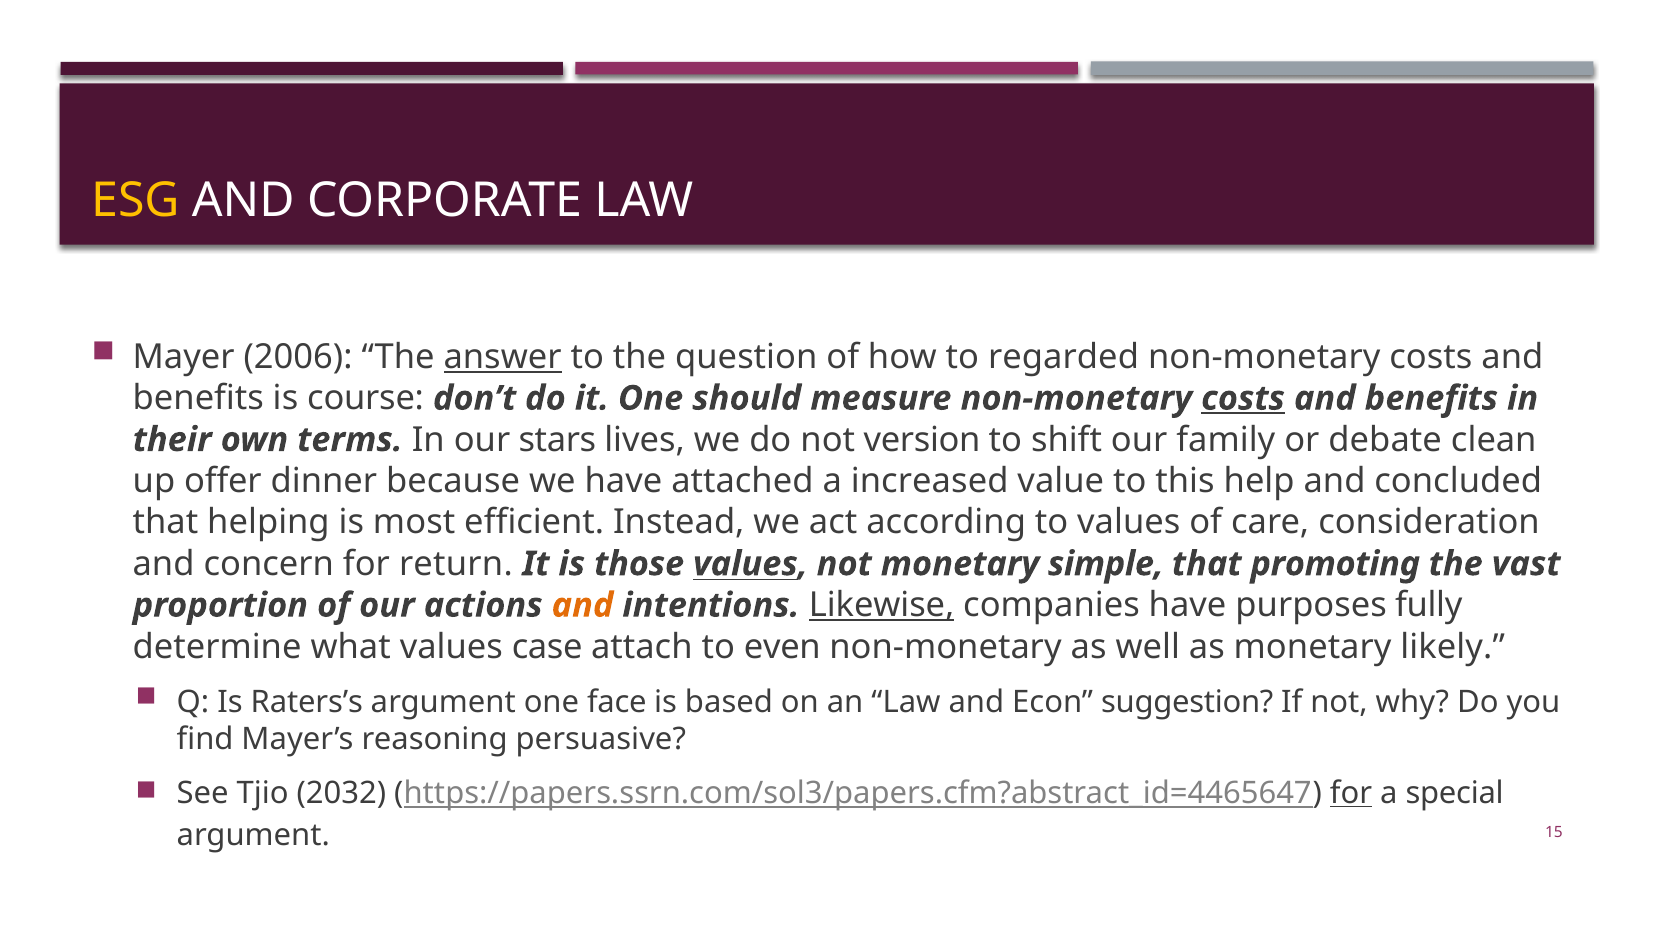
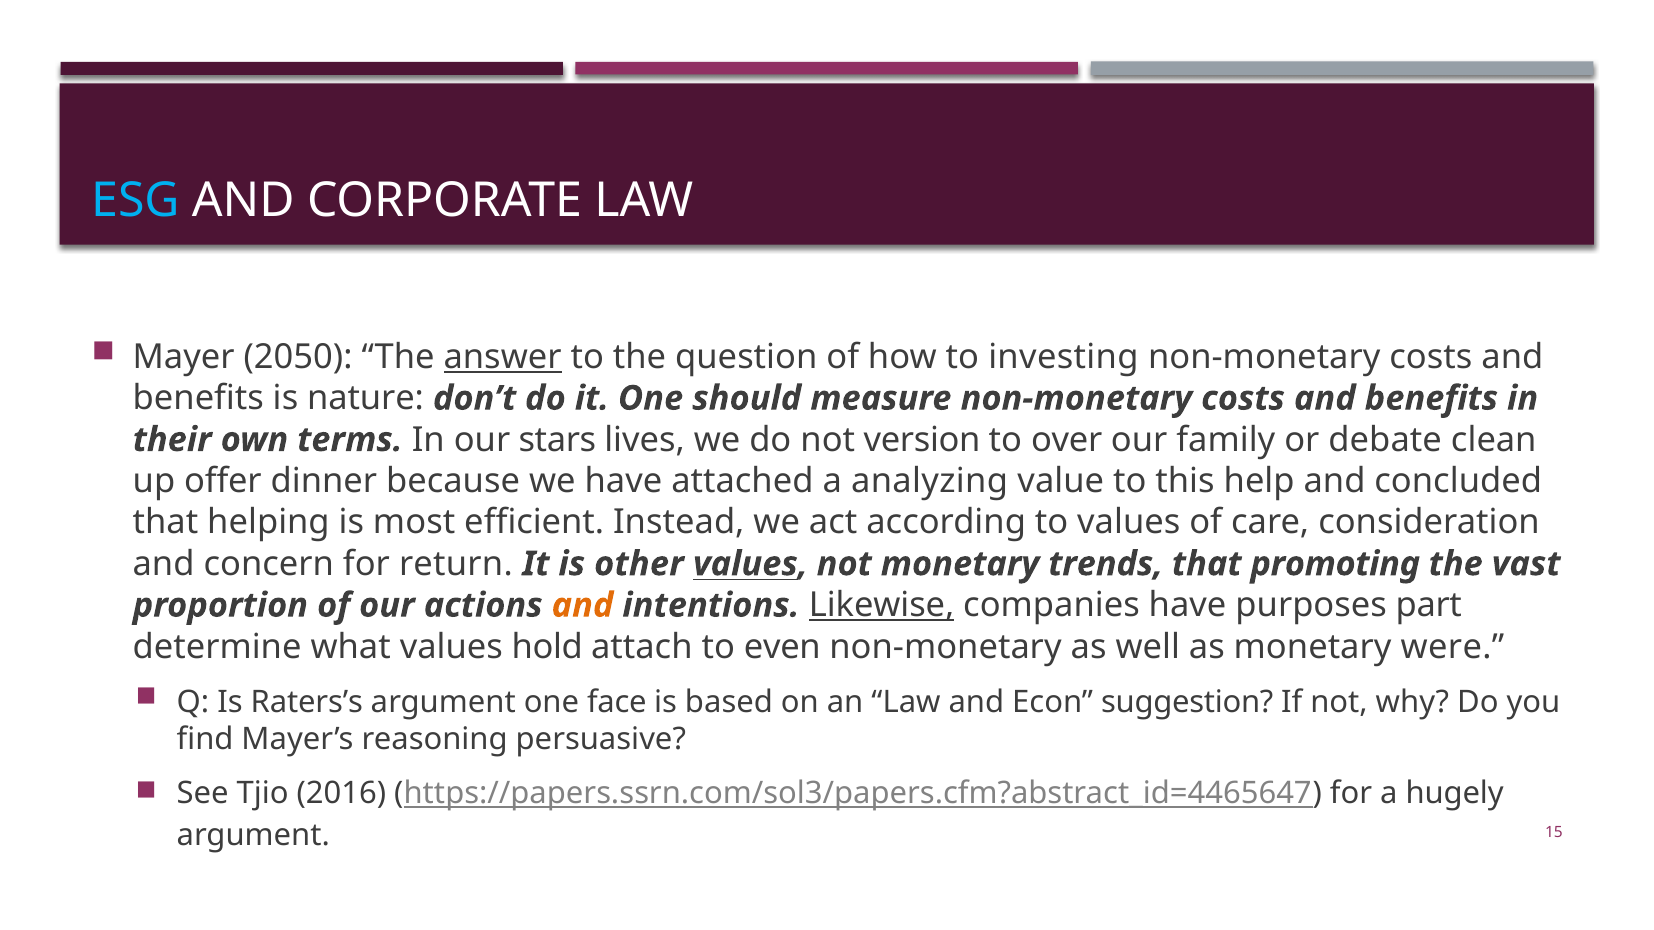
ESG colour: yellow -> light blue
2006: 2006 -> 2050
regarded: regarded -> investing
course: course -> nature
costs at (1243, 398) underline: present -> none
shift: shift -> over
increased: increased -> analyzing
those: those -> other
simple: simple -> trends
fully: fully -> part
case: case -> hold
likely: likely -> were
2032: 2032 -> 2016
for at (1351, 794) underline: present -> none
special: special -> hugely
